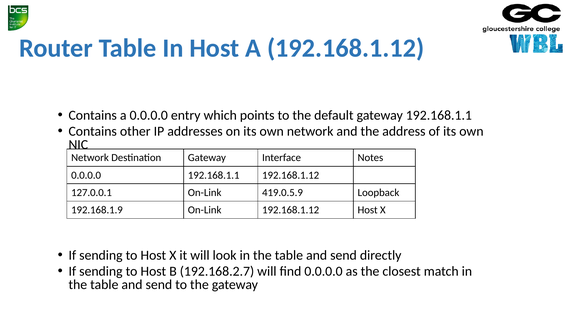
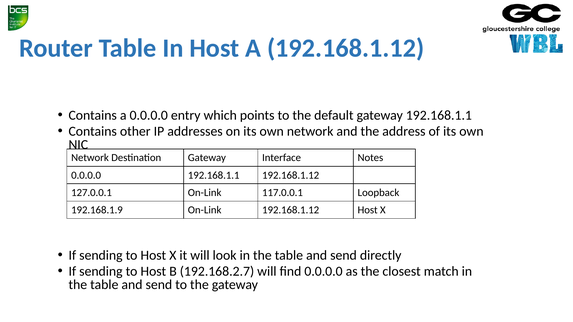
419.0.5.9: 419.0.5.9 -> 117.0.0.1
